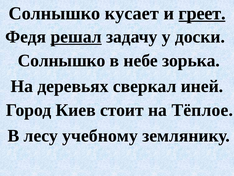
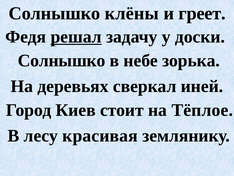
кусает: кусает -> клёны
греет underline: present -> none
учебному: учебному -> красивая
